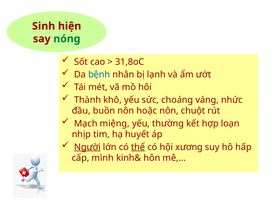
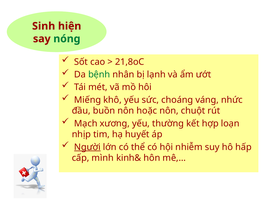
31,8oC: 31,8oC -> 21,8oC
bệnh colour: blue -> green
Thành: Thành -> Miếng
miệng: miệng -> xương
thể underline: present -> none
xương: xương -> nhiễm
